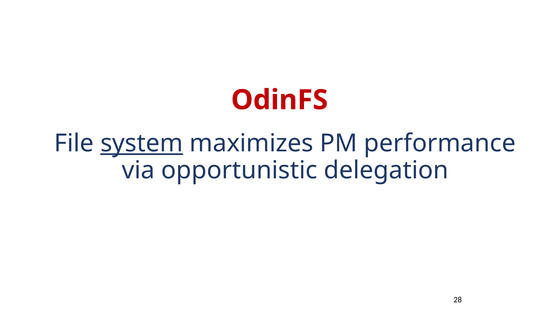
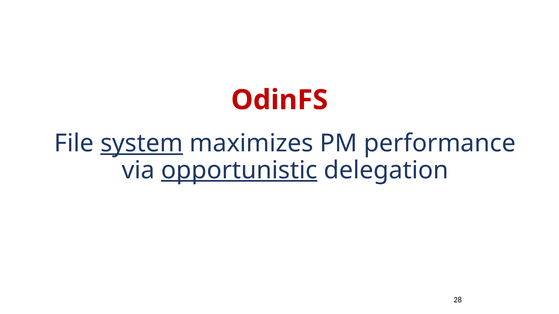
opportunistic underline: none -> present
